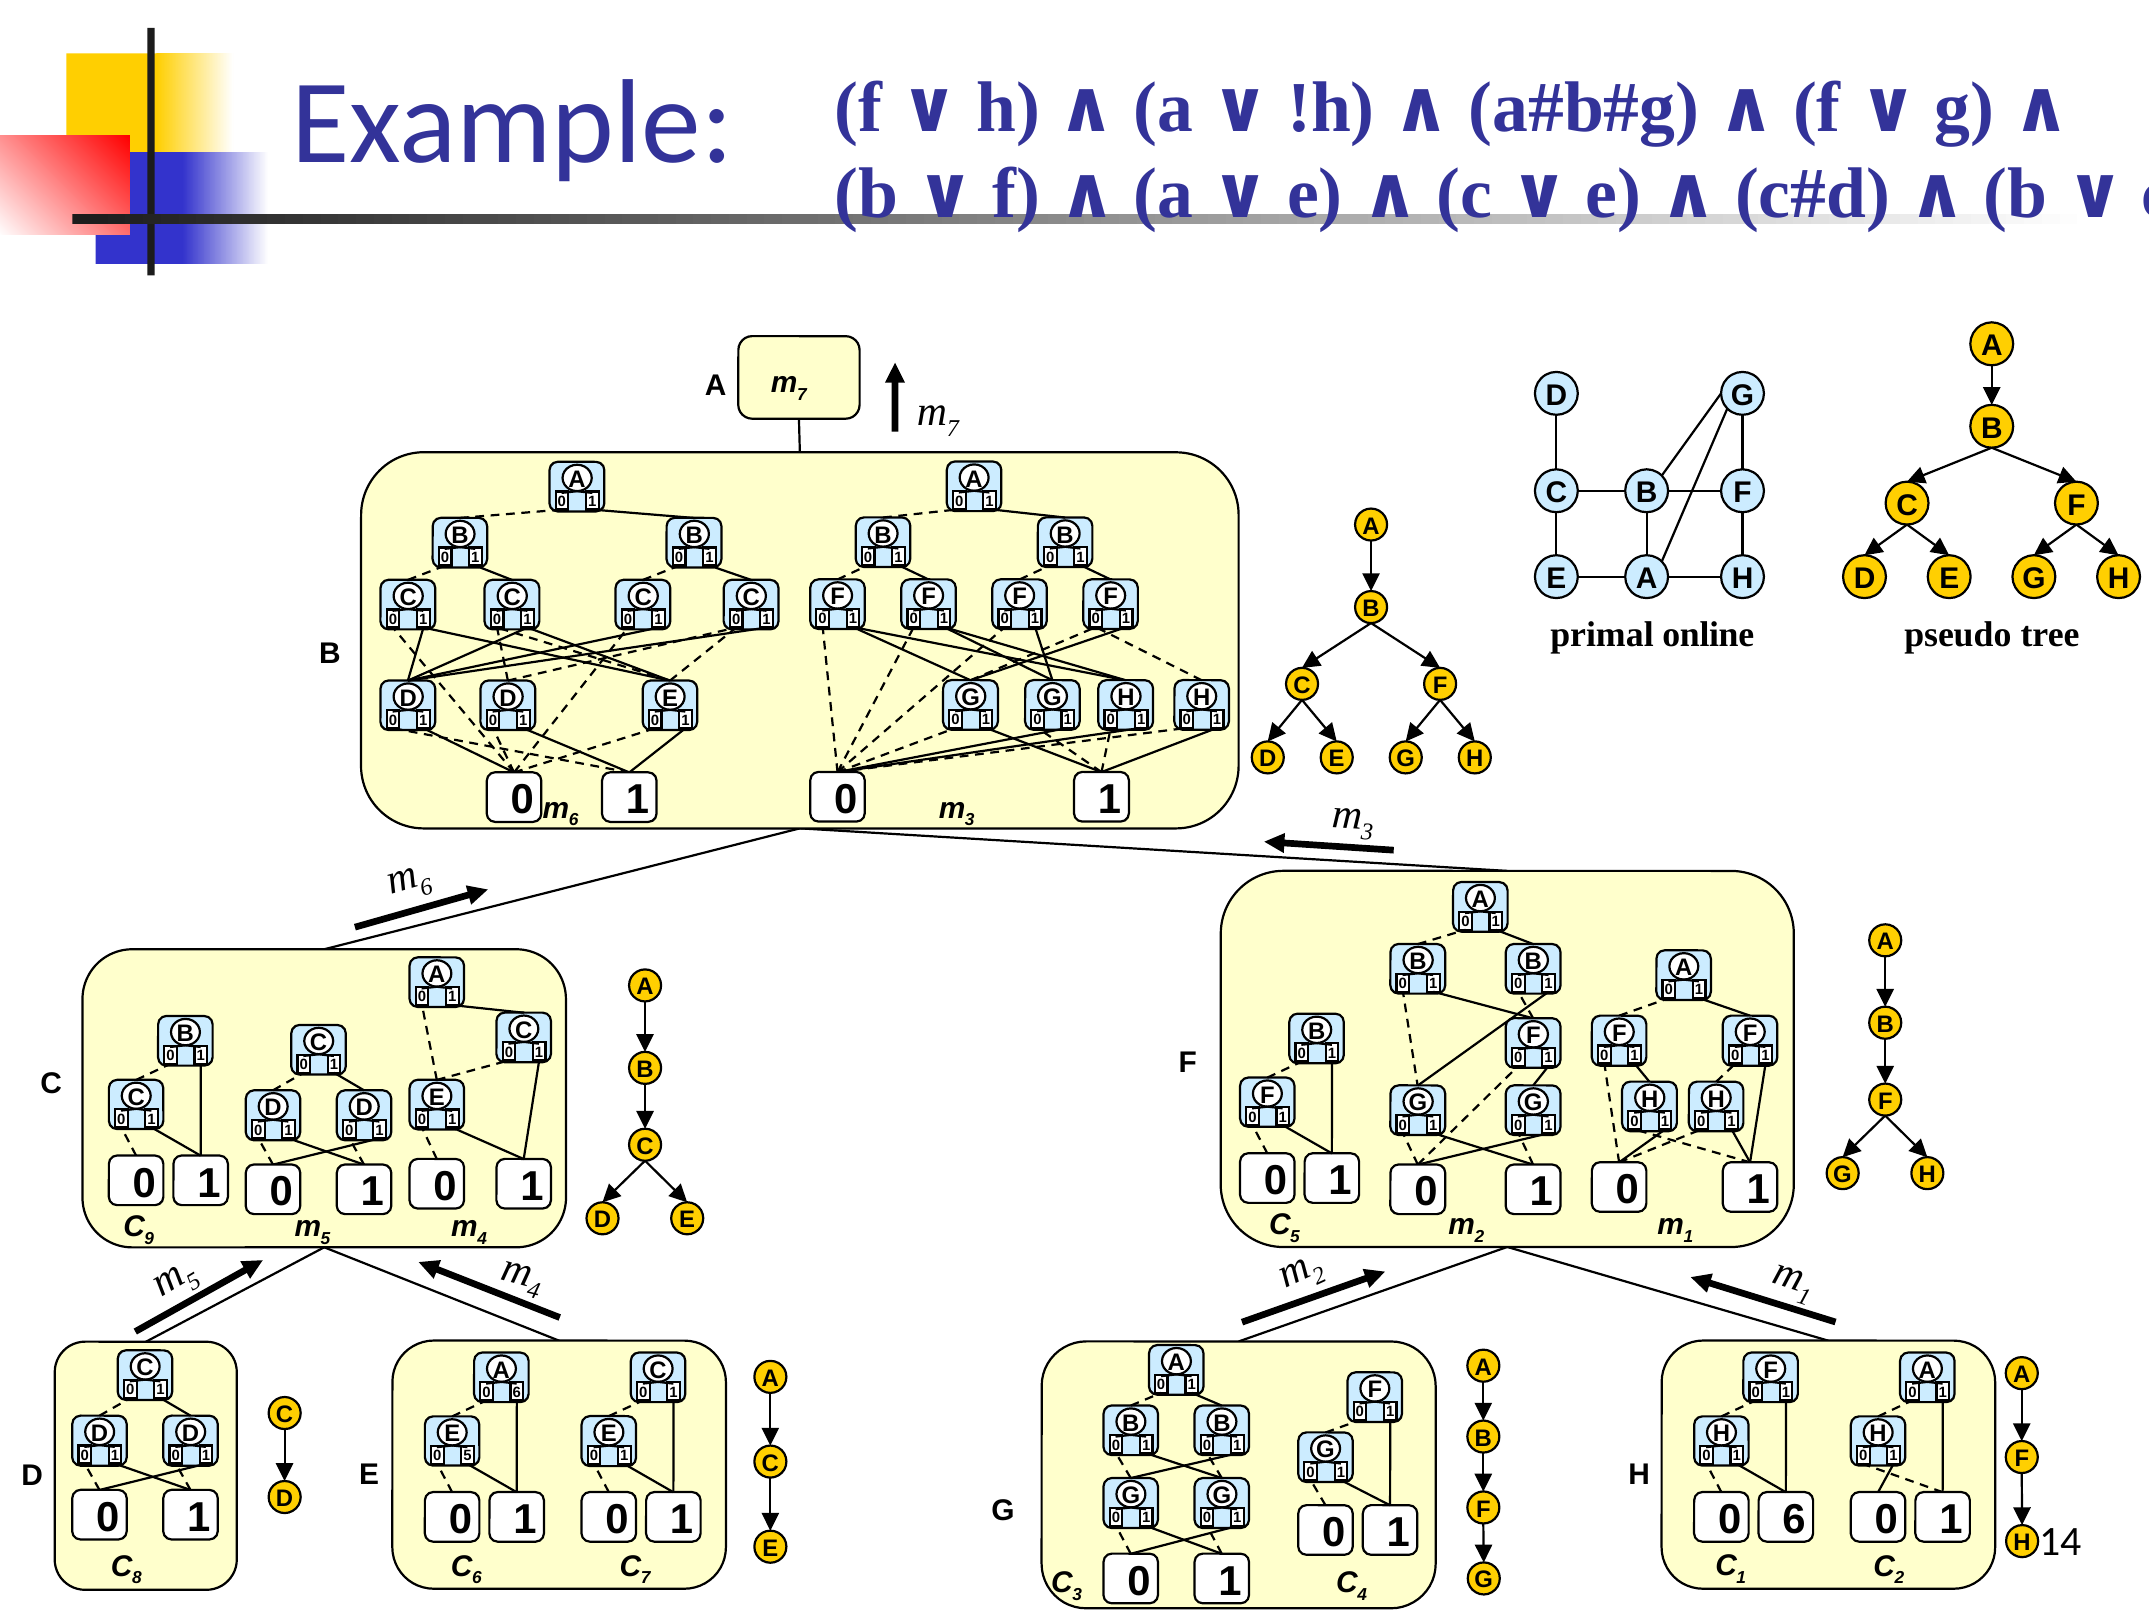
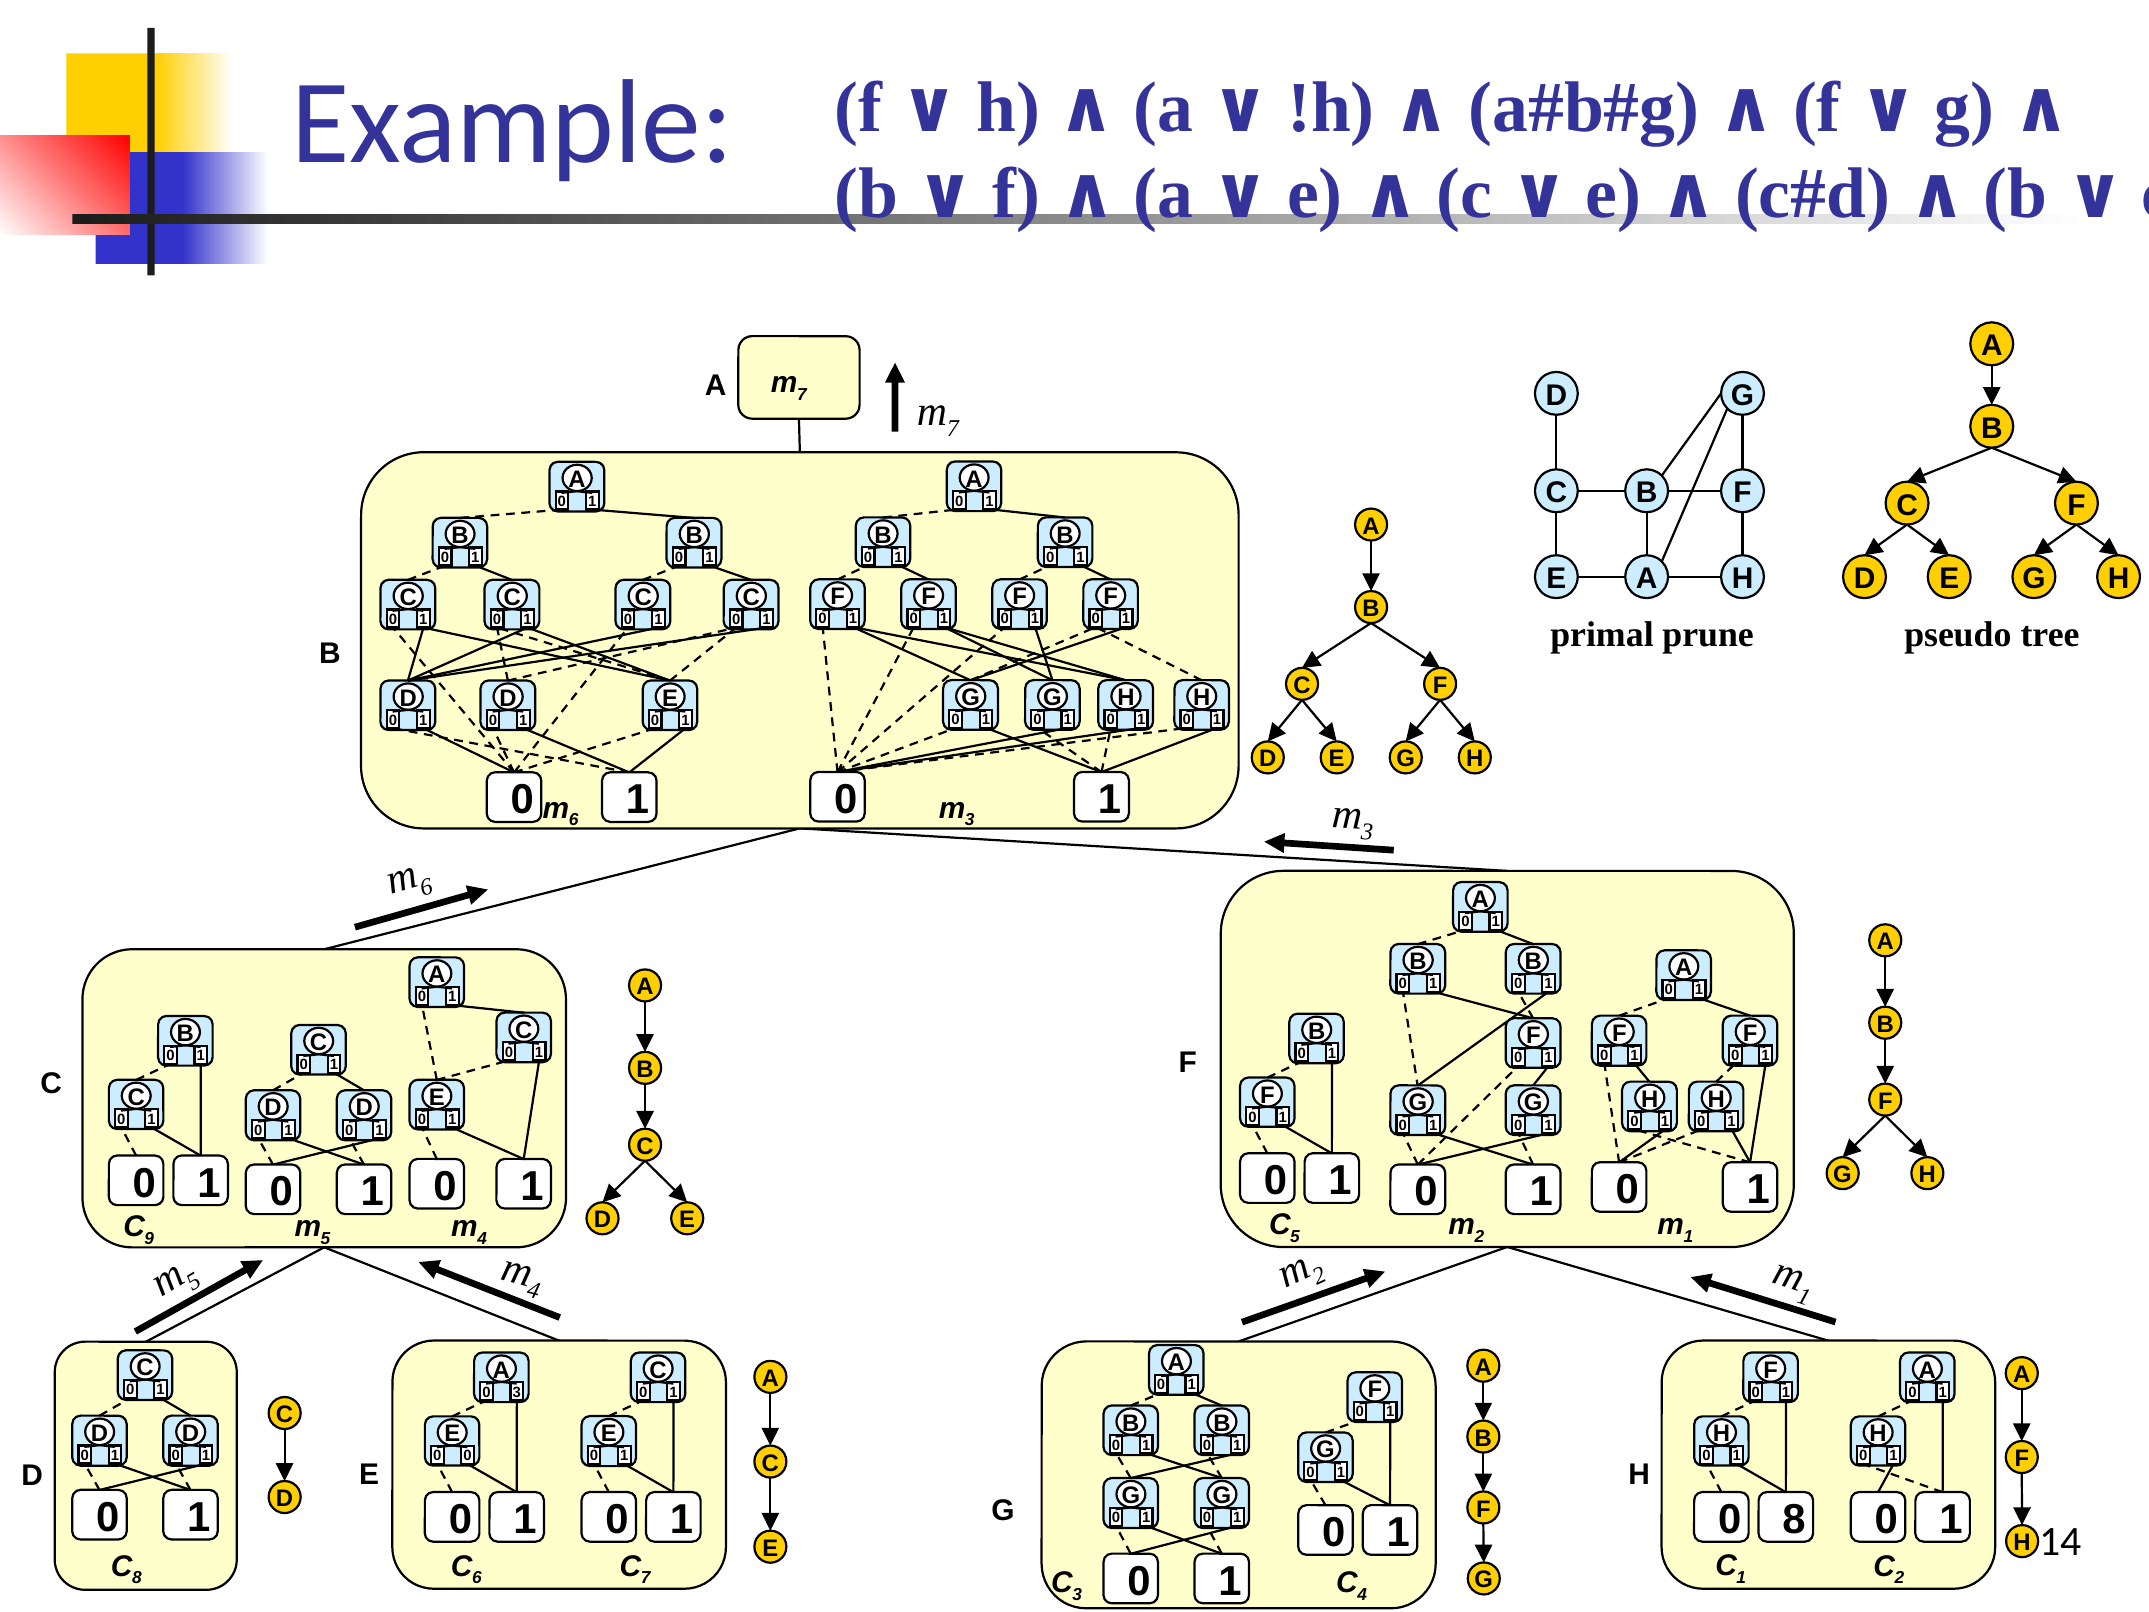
online: online -> prune
6 at (517, 1392): 6 -> 3
5 at (467, 1456): 5 -> 0
6 at (1794, 1520): 6 -> 8
